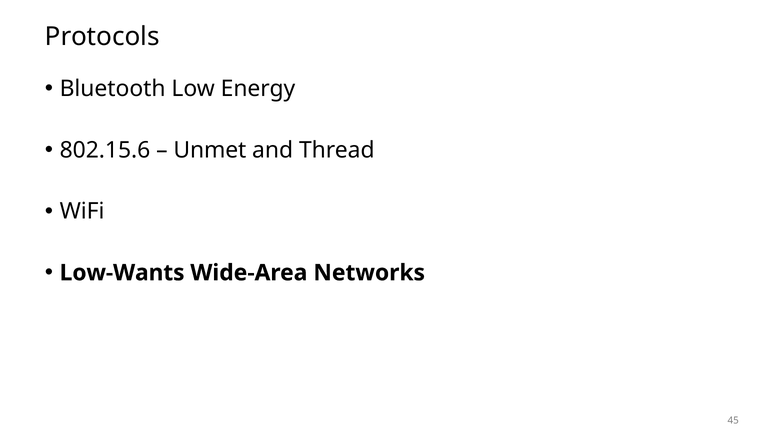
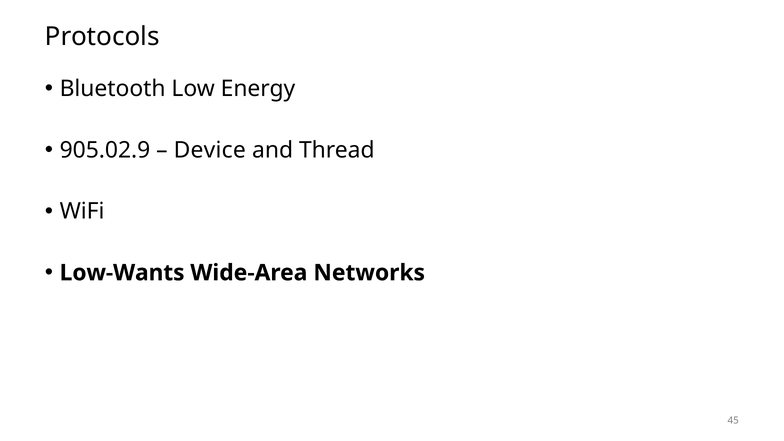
802.15.6: 802.15.6 -> 905.02.9
Unmet: Unmet -> Device
